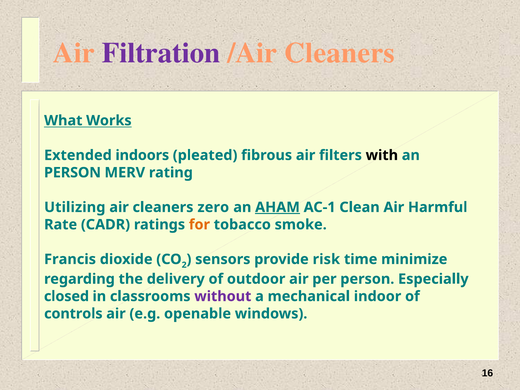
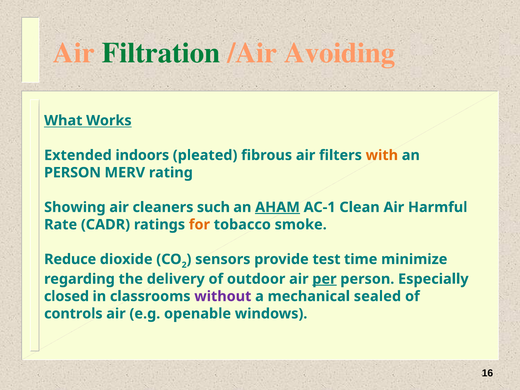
Filtration colour: purple -> green
/Air Cleaners: Cleaners -> Avoiding
with colour: black -> orange
Utilizing: Utilizing -> Showing
zero: zero -> such
Francis: Francis -> Reduce
risk: risk -> test
per underline: none -> present
indoor: indoor -> sealed
